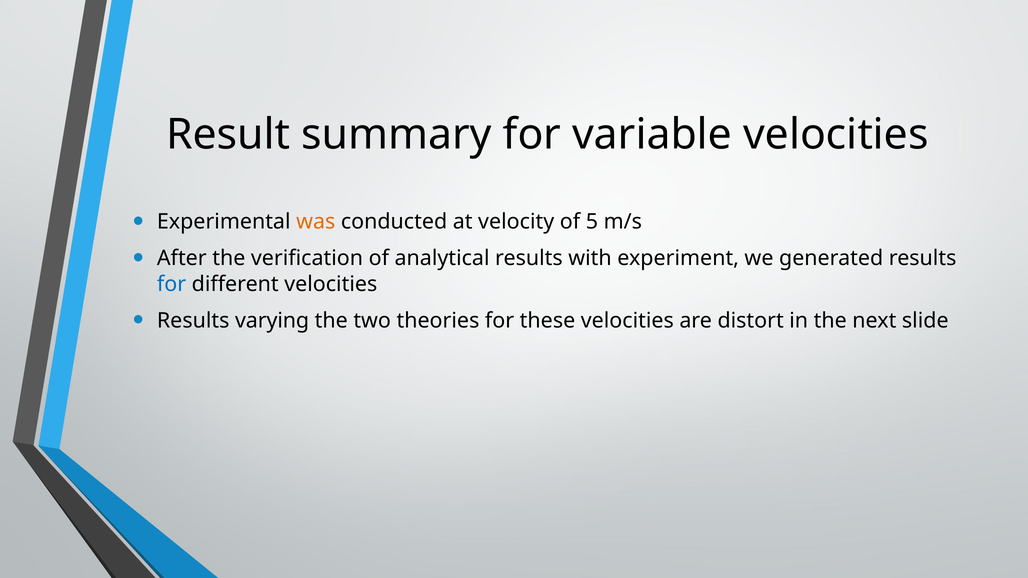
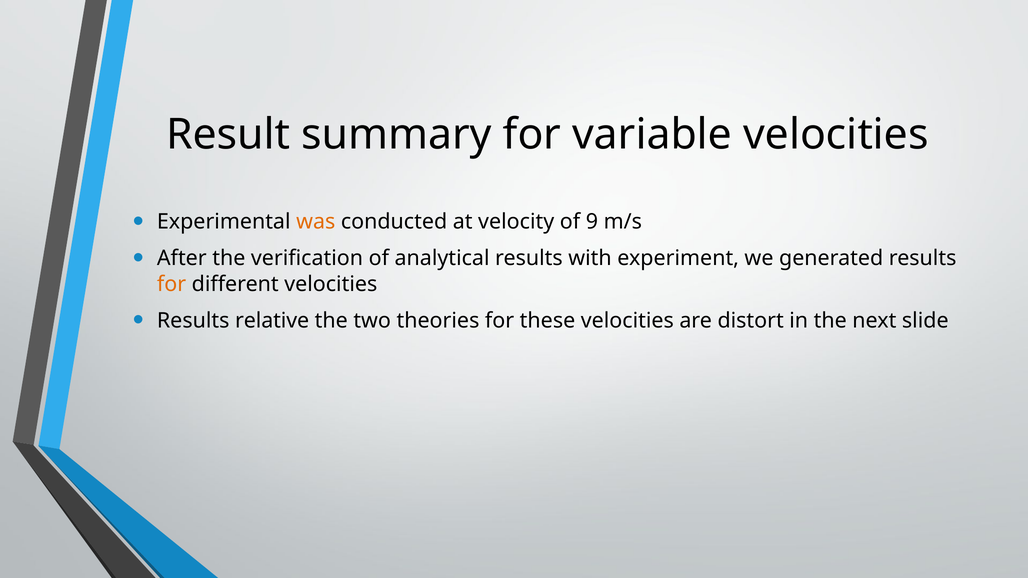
5: 5 -> 9
for at (172, 284) colour: blue -> orange
varying: varying -> relative
